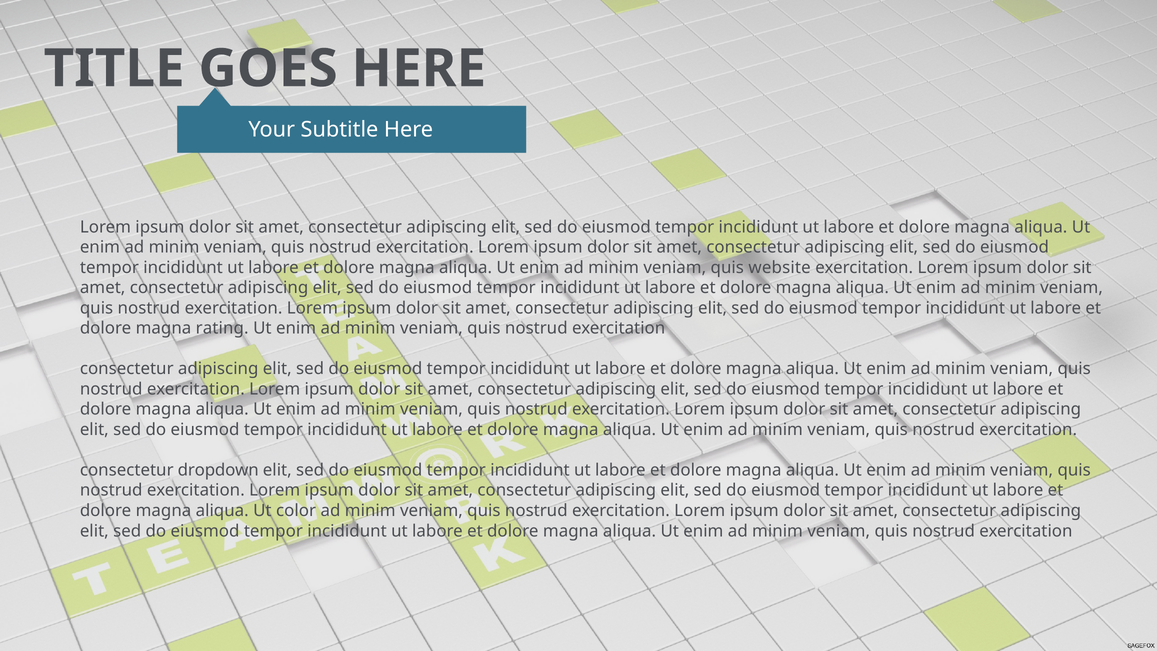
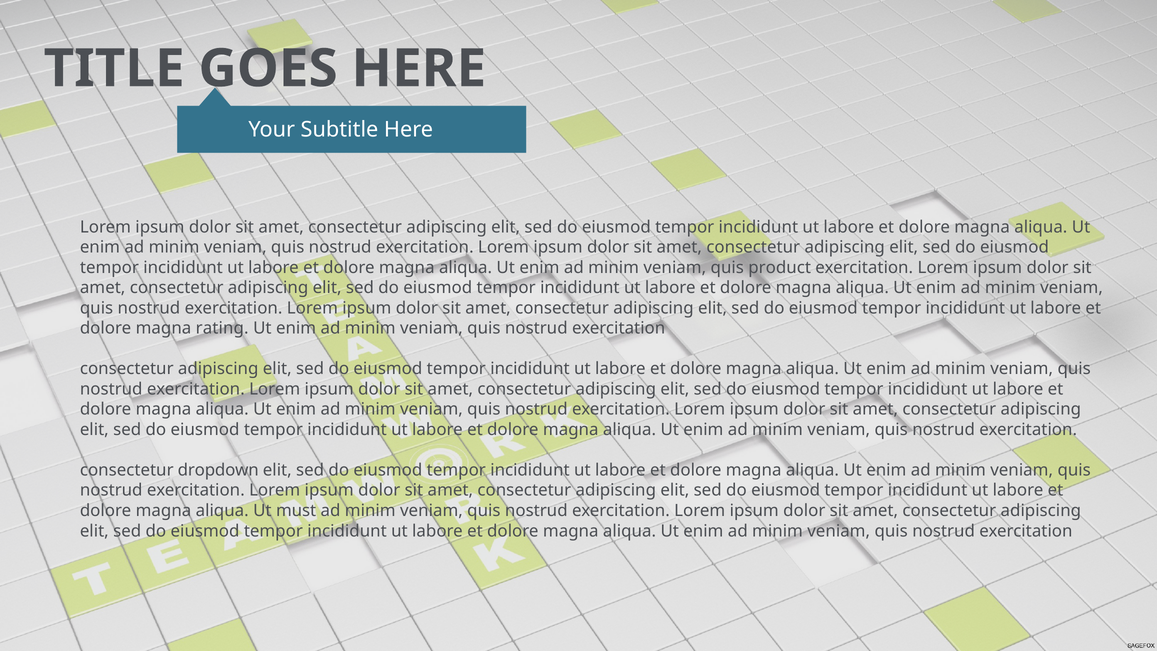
website: website -> product
color: color -> must
